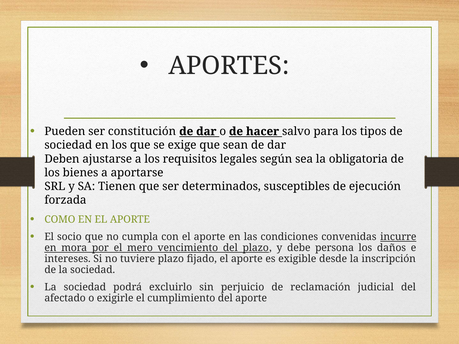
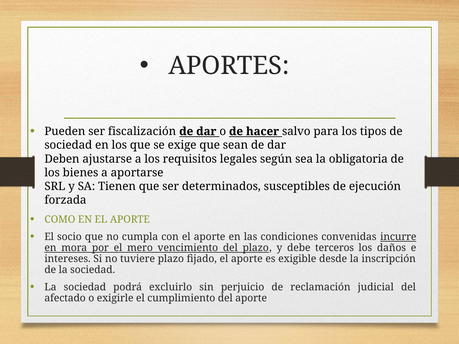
constitución: constitución -> fiscalización
persona: persona -> terceros
